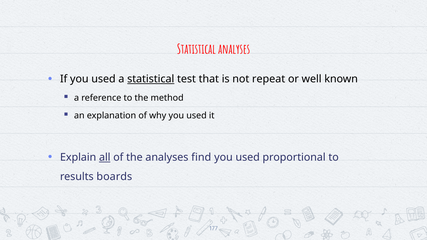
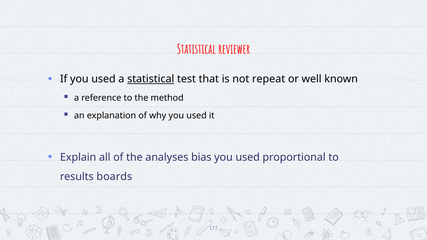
Statistical analyses: analyses -> reviewer
all underline: present -> none
find: find -> bias
